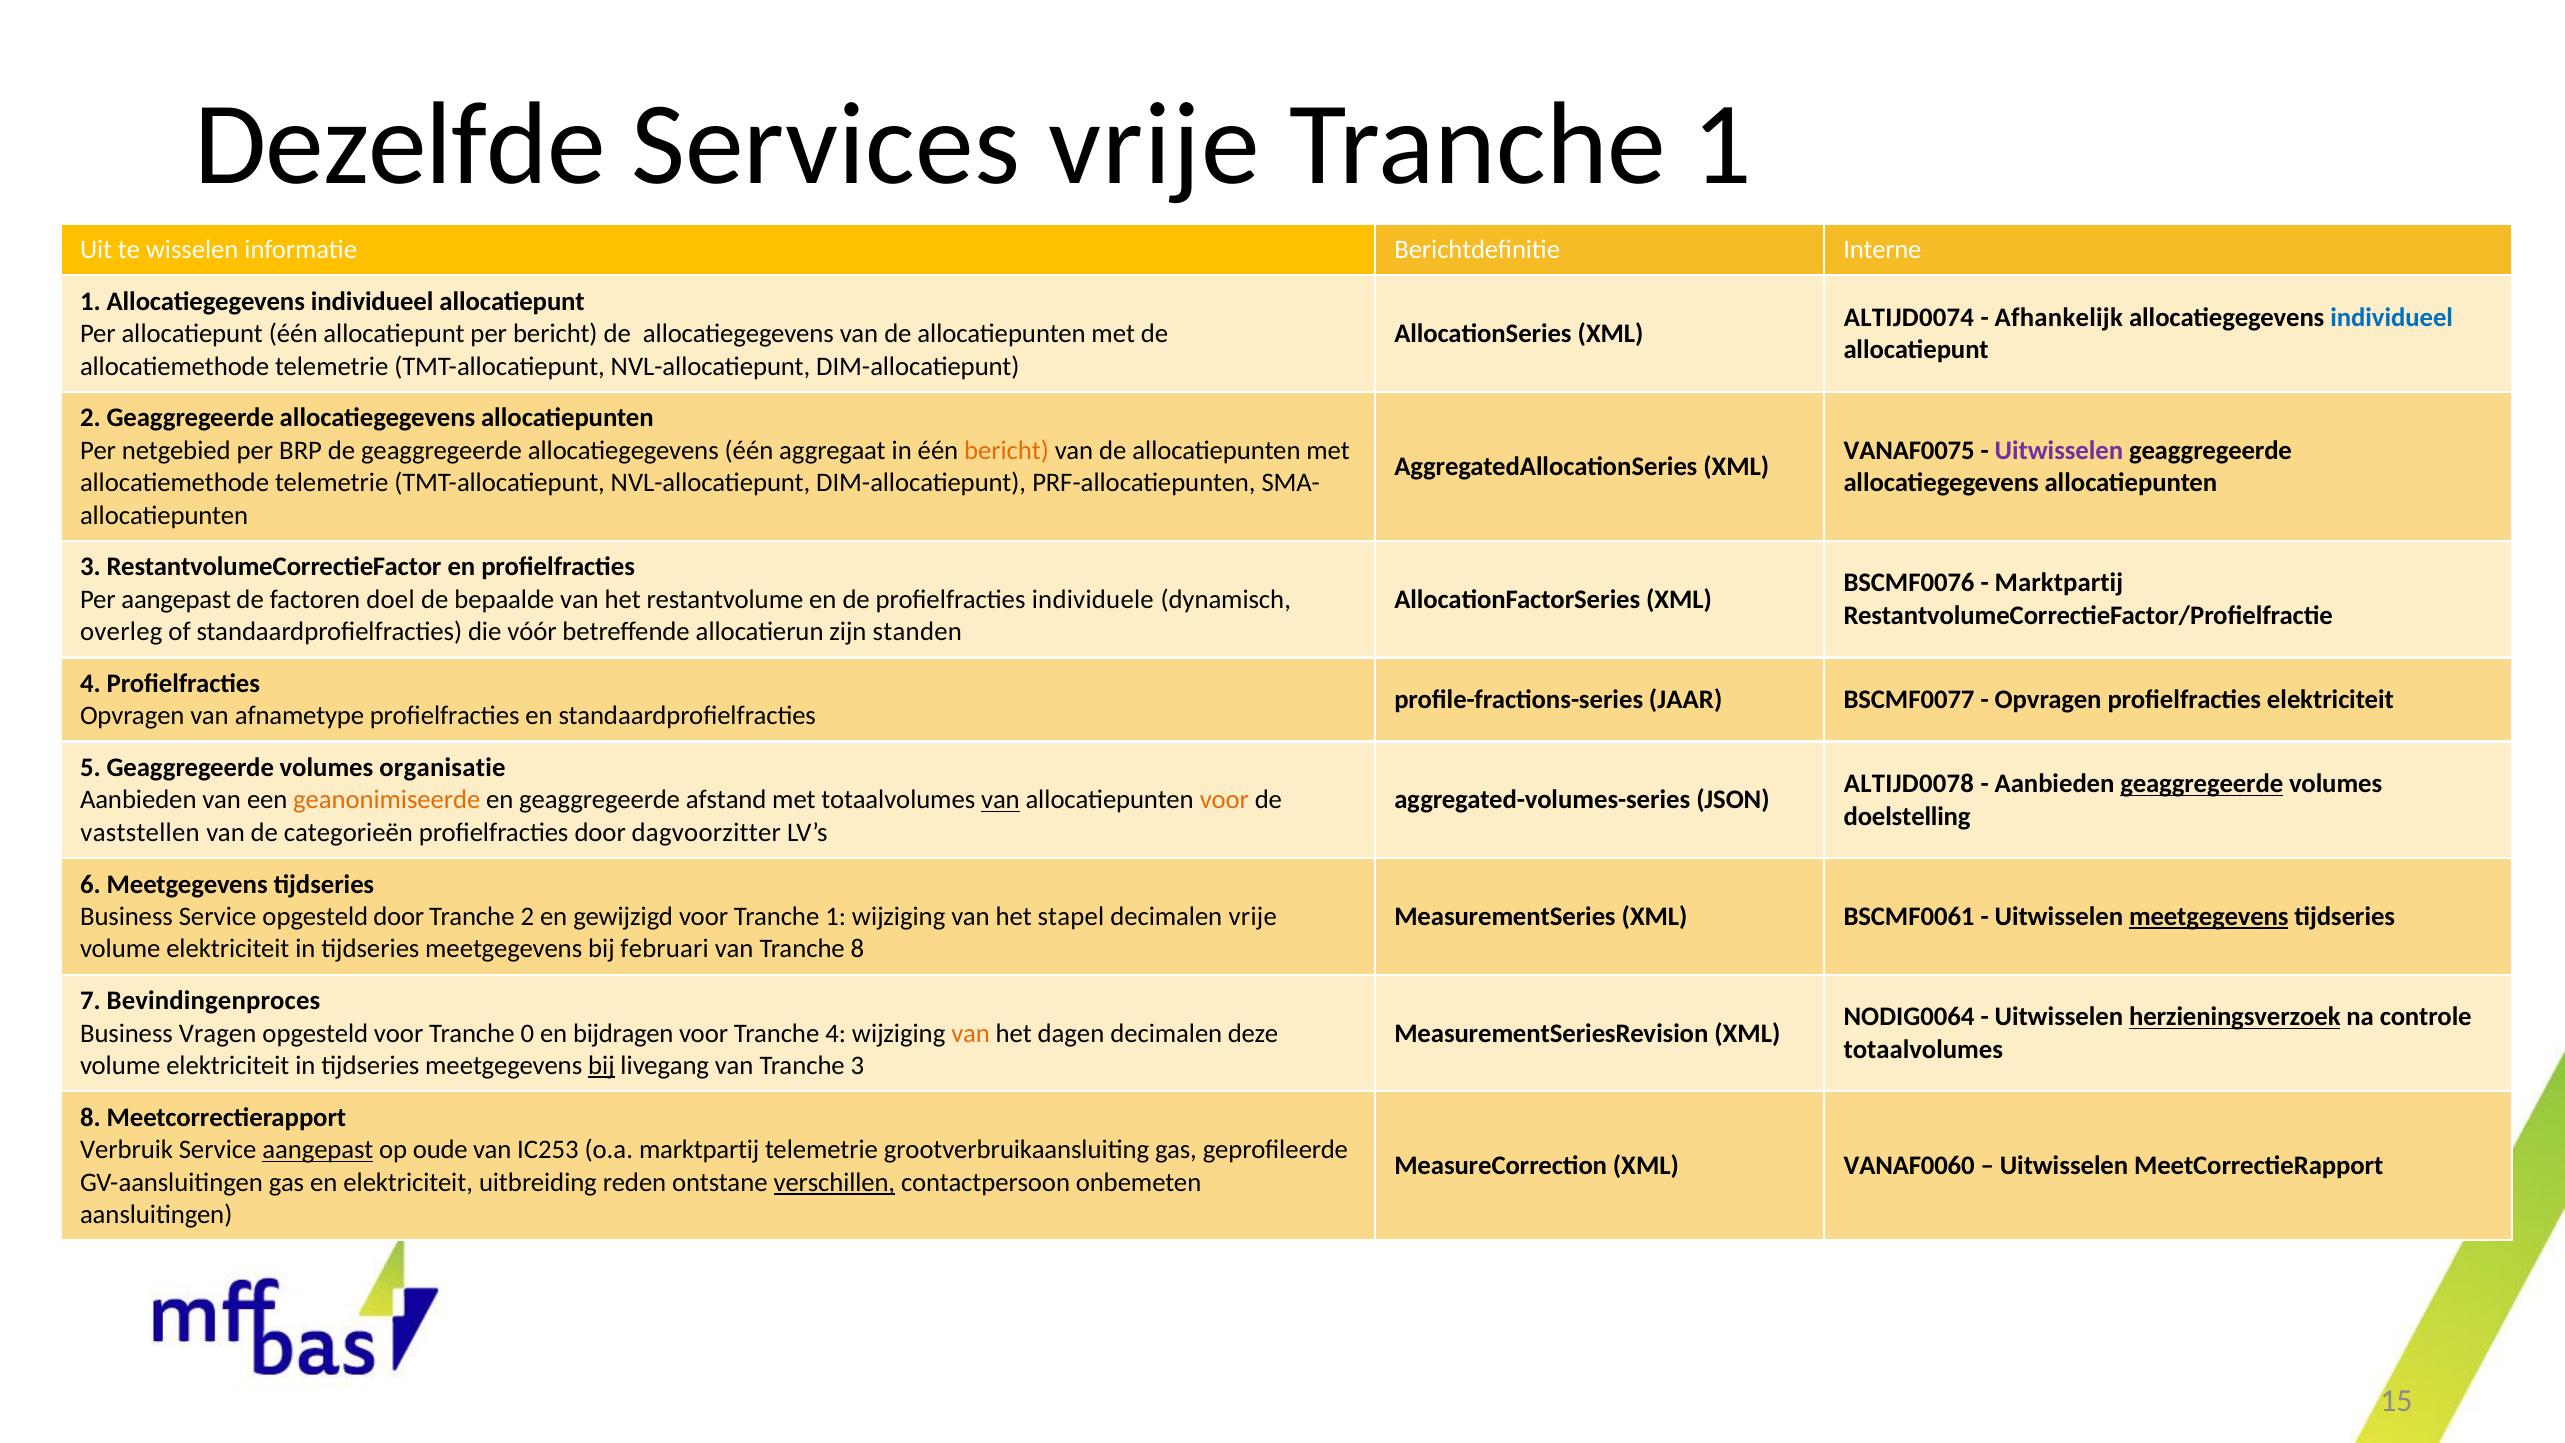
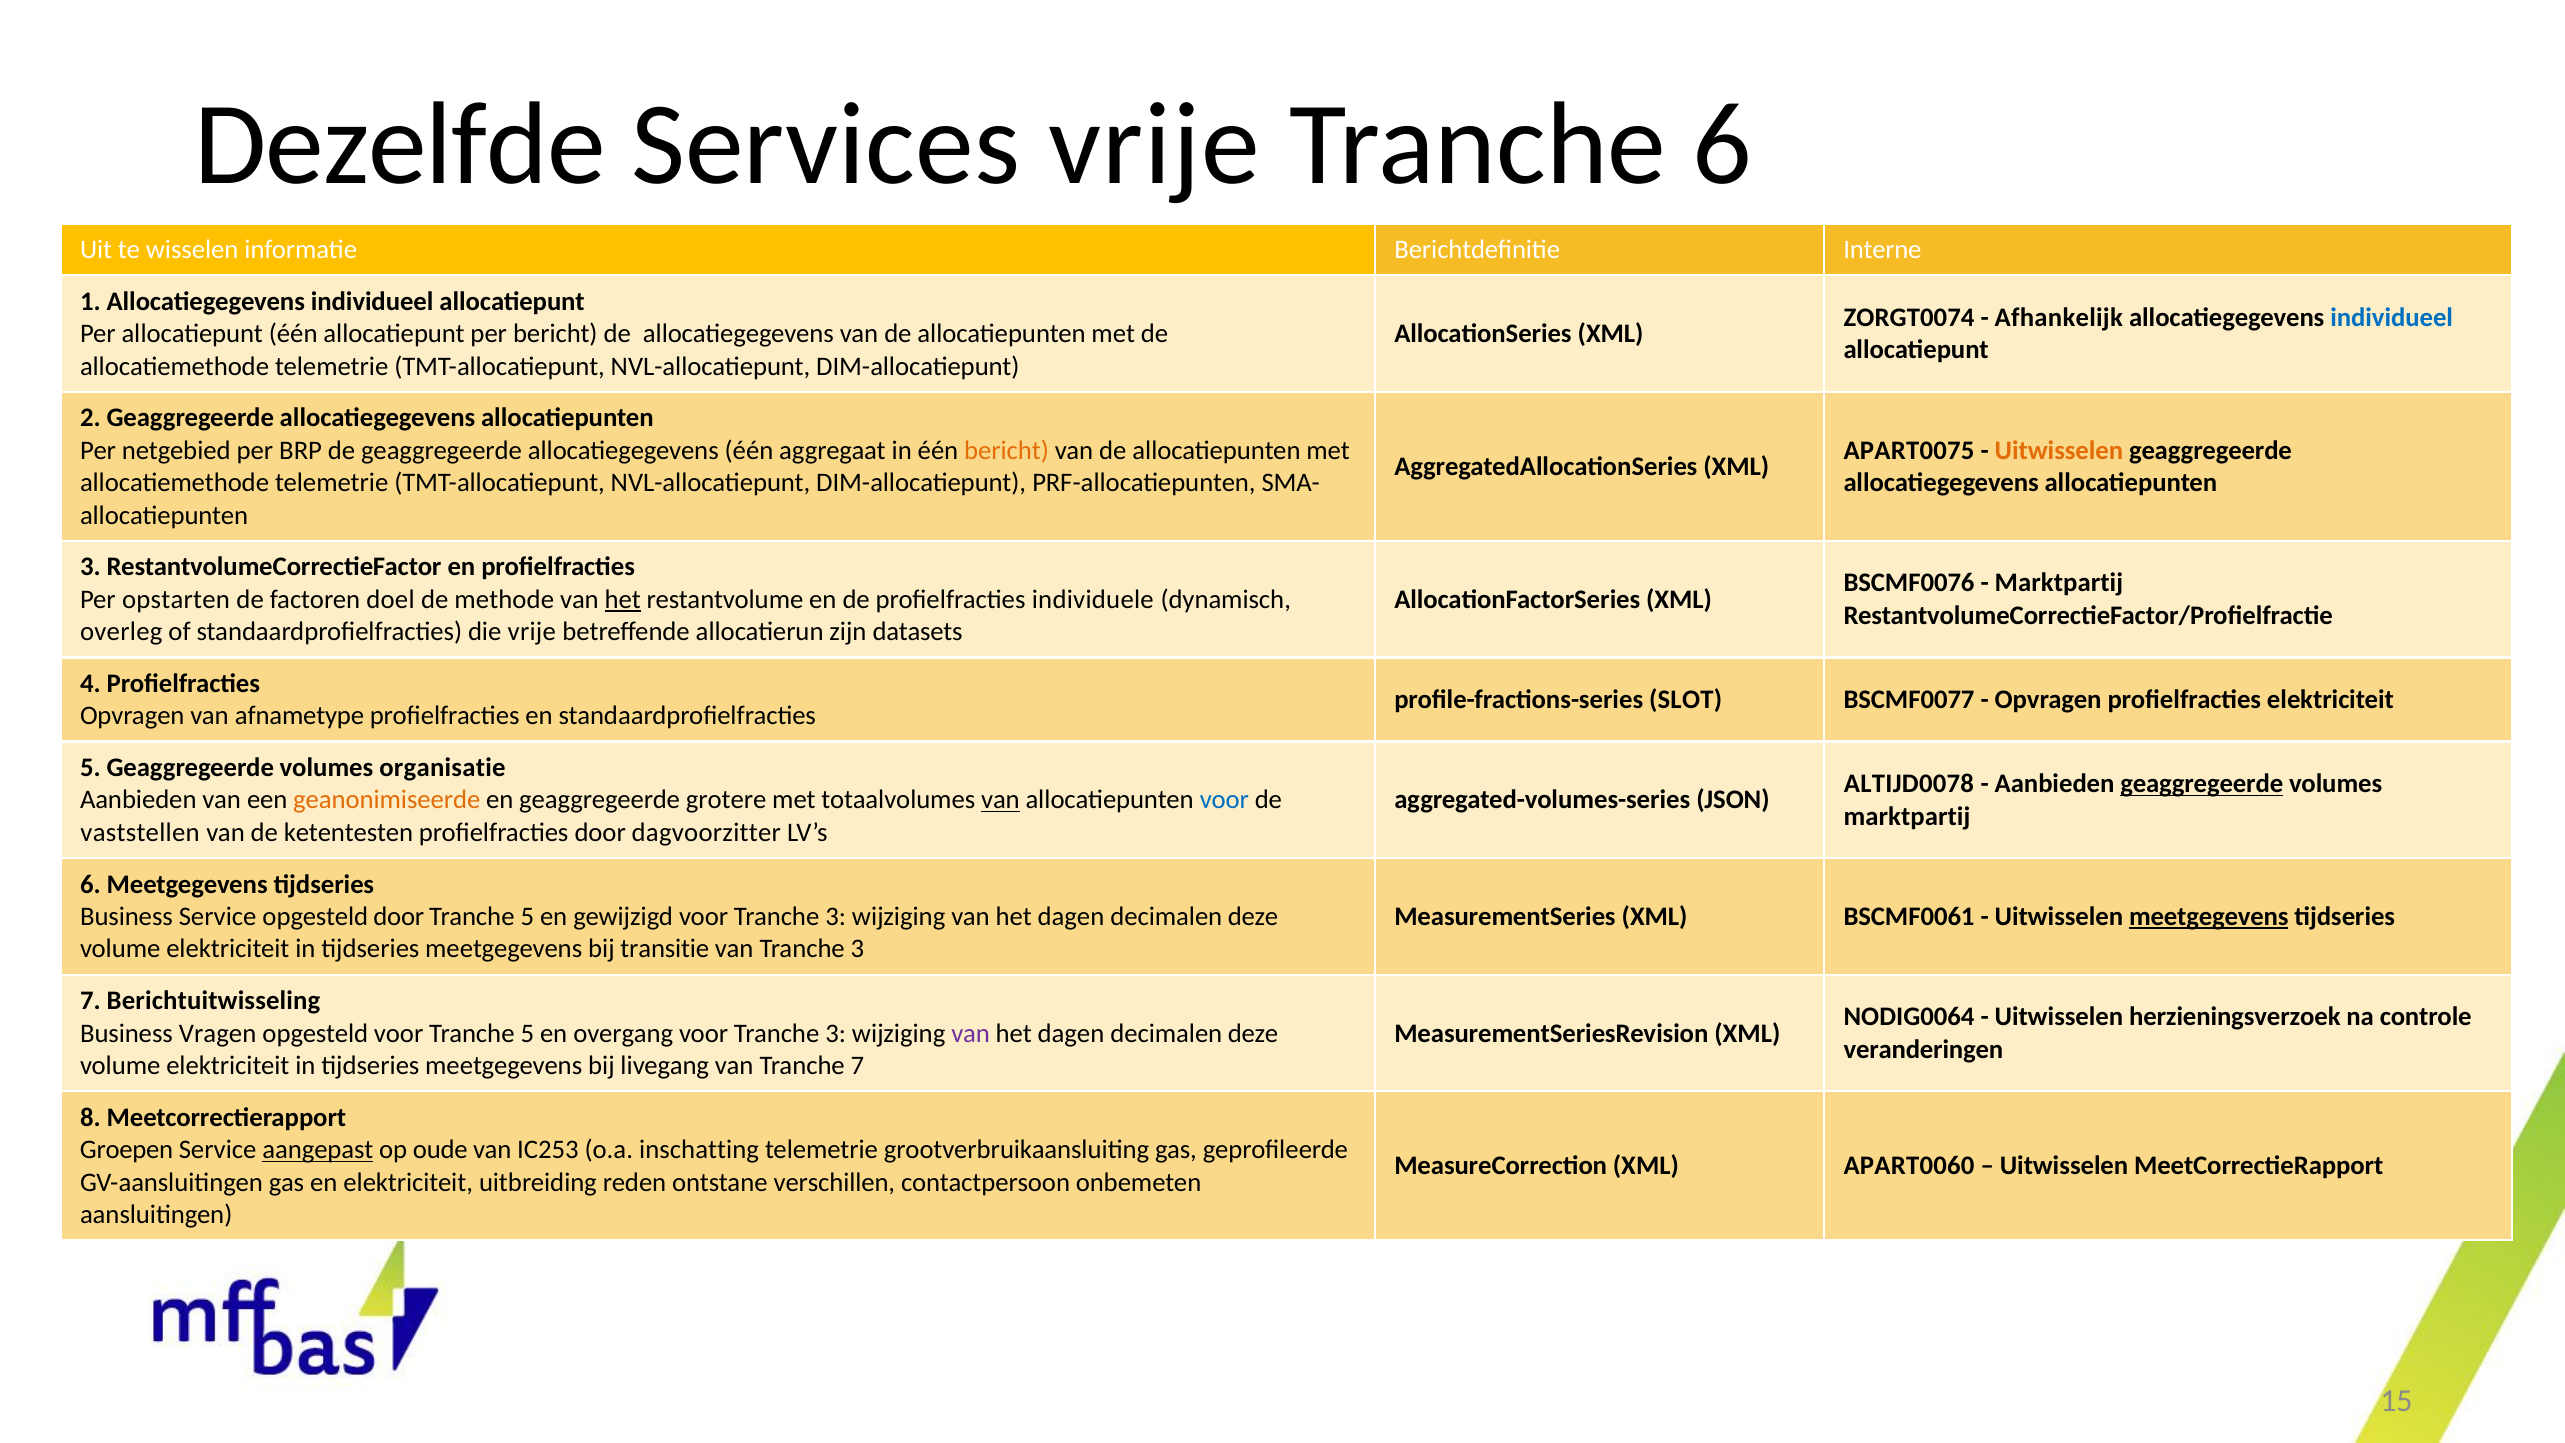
1 at (1723, 145): 1 -> 6
ALTIJD0074: ALTIJD0074 -> ZORGT0074
VANAF0075: VANAF0075 -> APART0075
Uitwisselen at (2059, 450) colour: purple -> orange
Per aangepast: aangepast -> opstarten
bepaalde: bepaalde -> methode
het at (623, 599) underline: none -> present
die vóór: vóór -> vrije
standen: standen -> datasets
JAAR: JAAR -> SLOT
afstand: afstand -> grotere
voor at (1224, 800) colour: orange -> blue
doelstelling at (1907, 816): doelstelling -> marktpartij
categorieën: categorieën -> ketentesten
2 at (527, 917): 2 -> 5
gewijzigd voor Tranche 1: 1 -> 3
stapel at (1071, 917): stapel -> dagen
vrije at (1253, 917): vrije -> deze
februari: februari -> transitie
van Tranche 8: 8 -> 3
Bevindingenproces: Bevindingenproces -> Berichtuitwisseling
herzieningsverzoek underline: present -> none
voor Tranche 0: 0 -> 5
bijdragen: bijdragen -> overgang
4 at (836, 1033): 4 -> 3
van at (971, 1033) colour: orange -> purple
totaalvolumes at (1923, 1049): totaalvolumes -> veranderingen
bij at (601, 1066) underline: present -> none
Tranche 3: 3 -> 7
Verbruik: Verbruik -> Groepen
o.a marktpartij: marktpartij -> inschatting
VANAF0060: VANAF0060 -> APART0060
verschillen underline: present -> none
